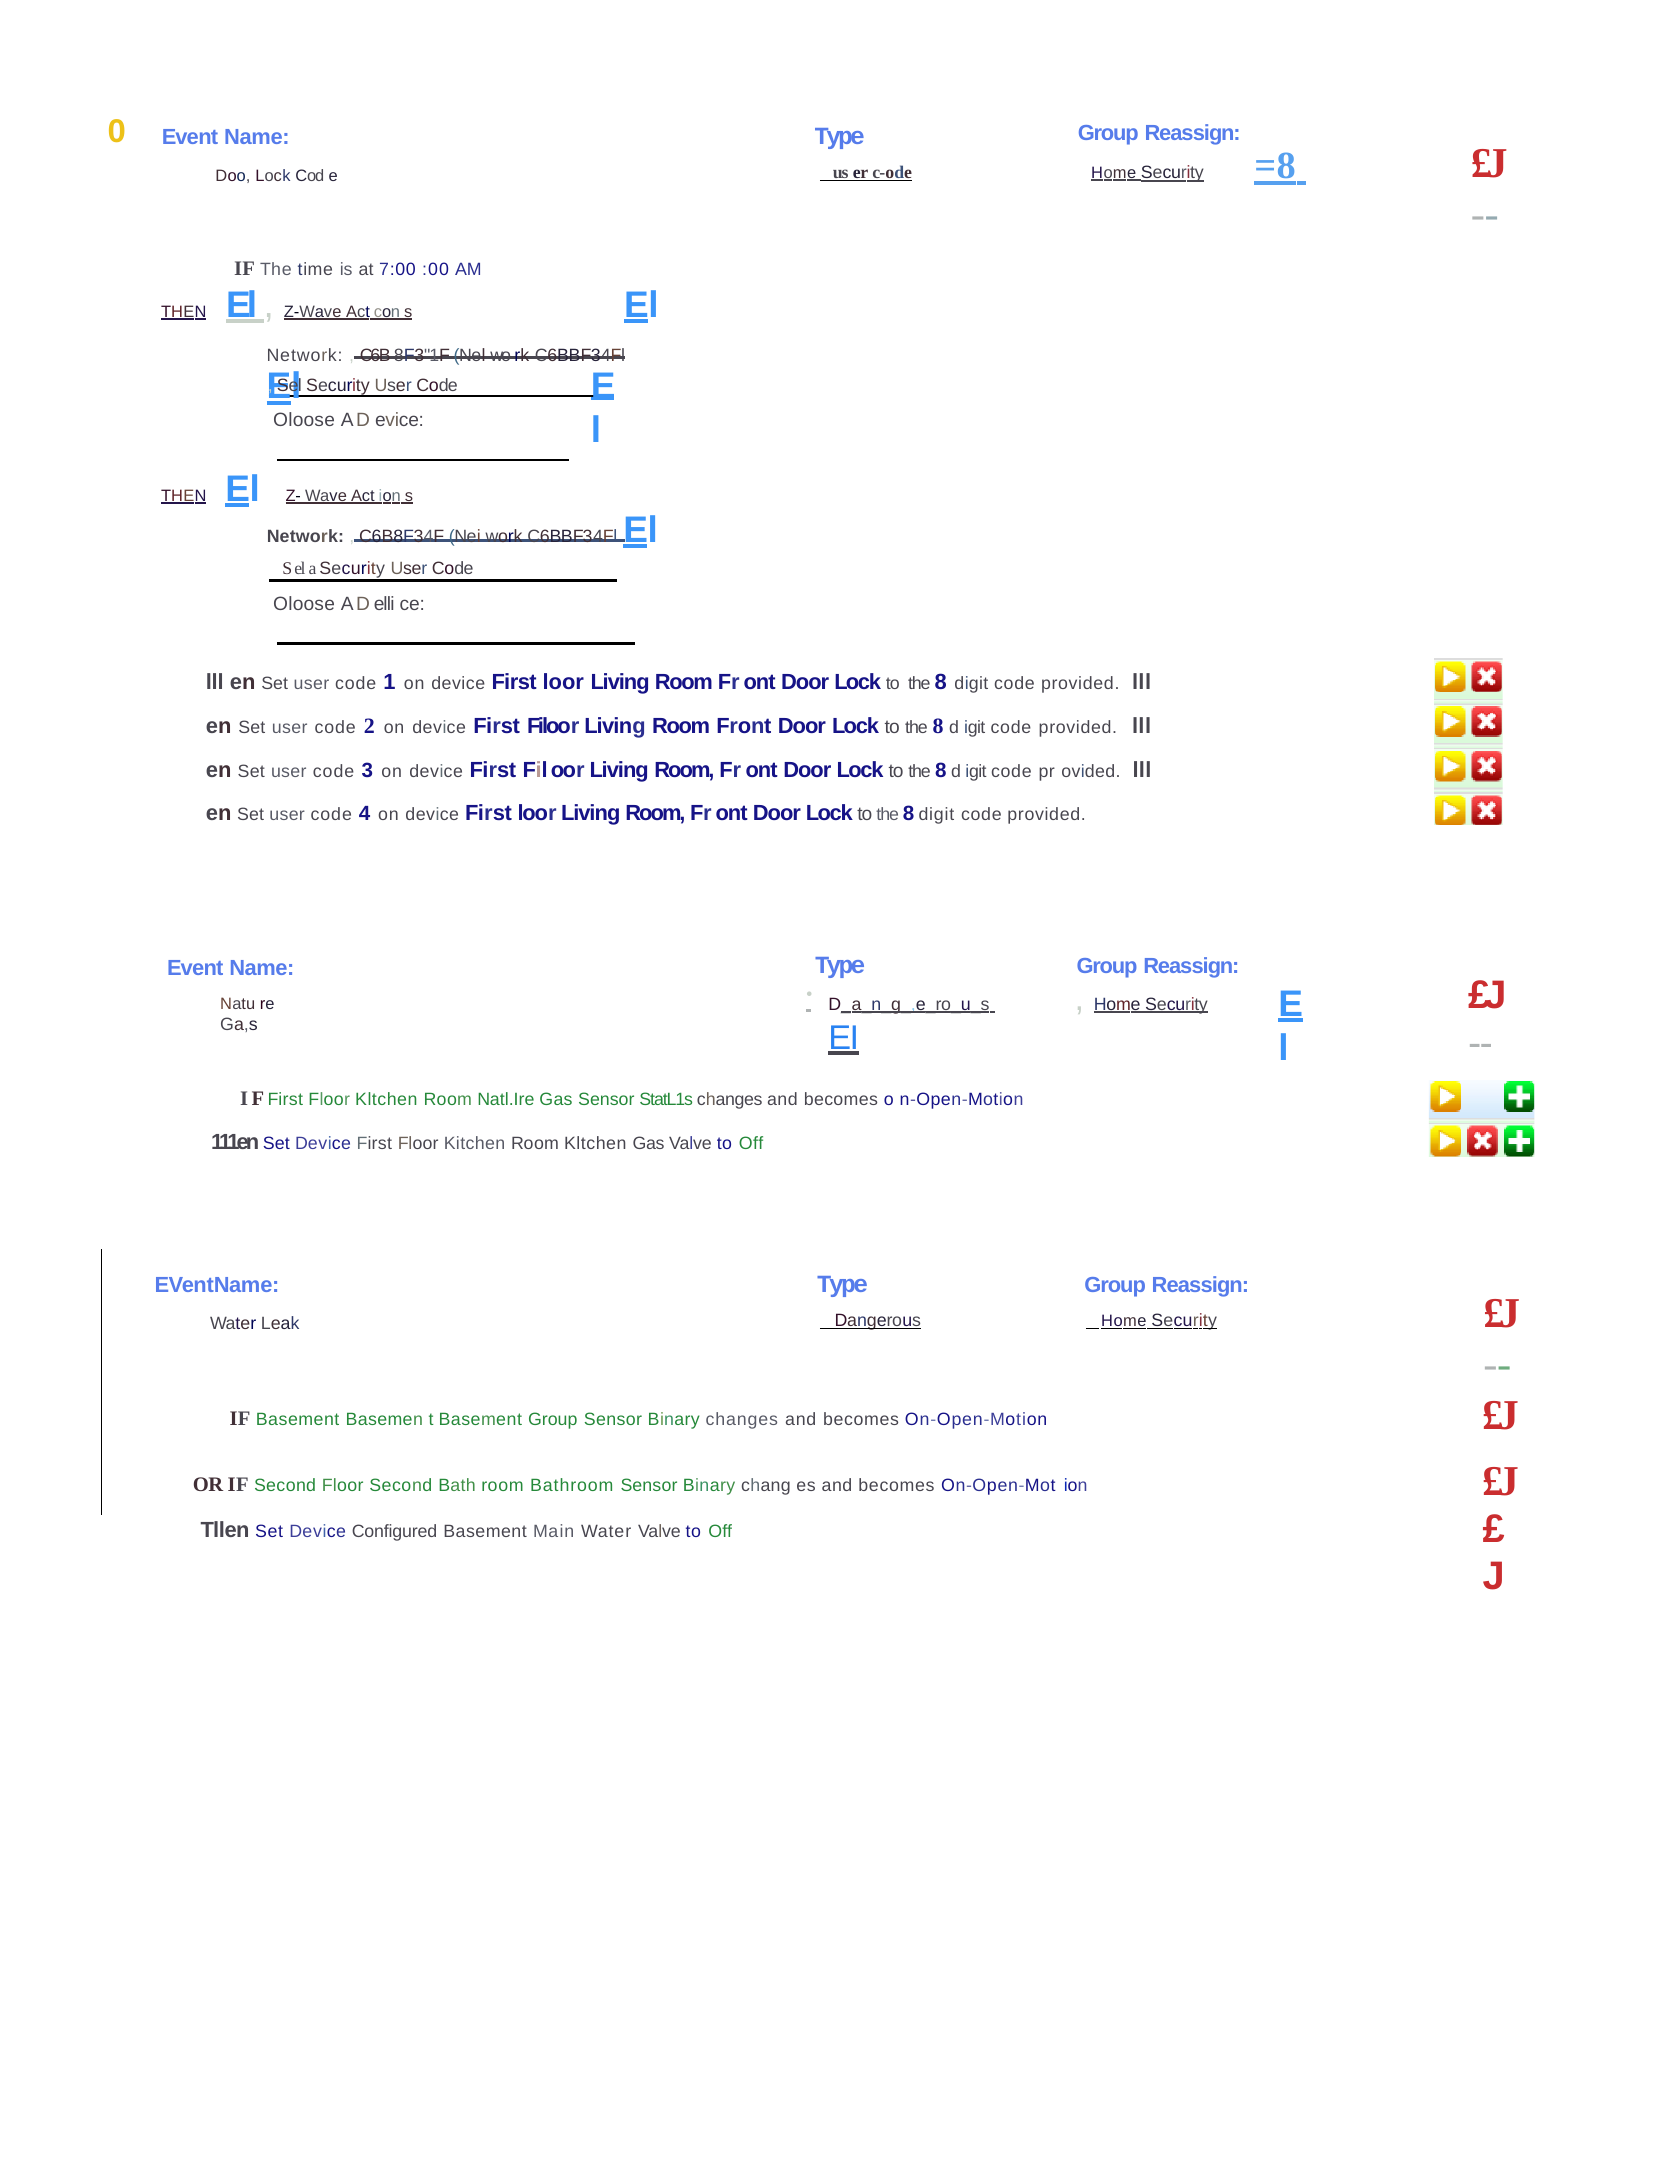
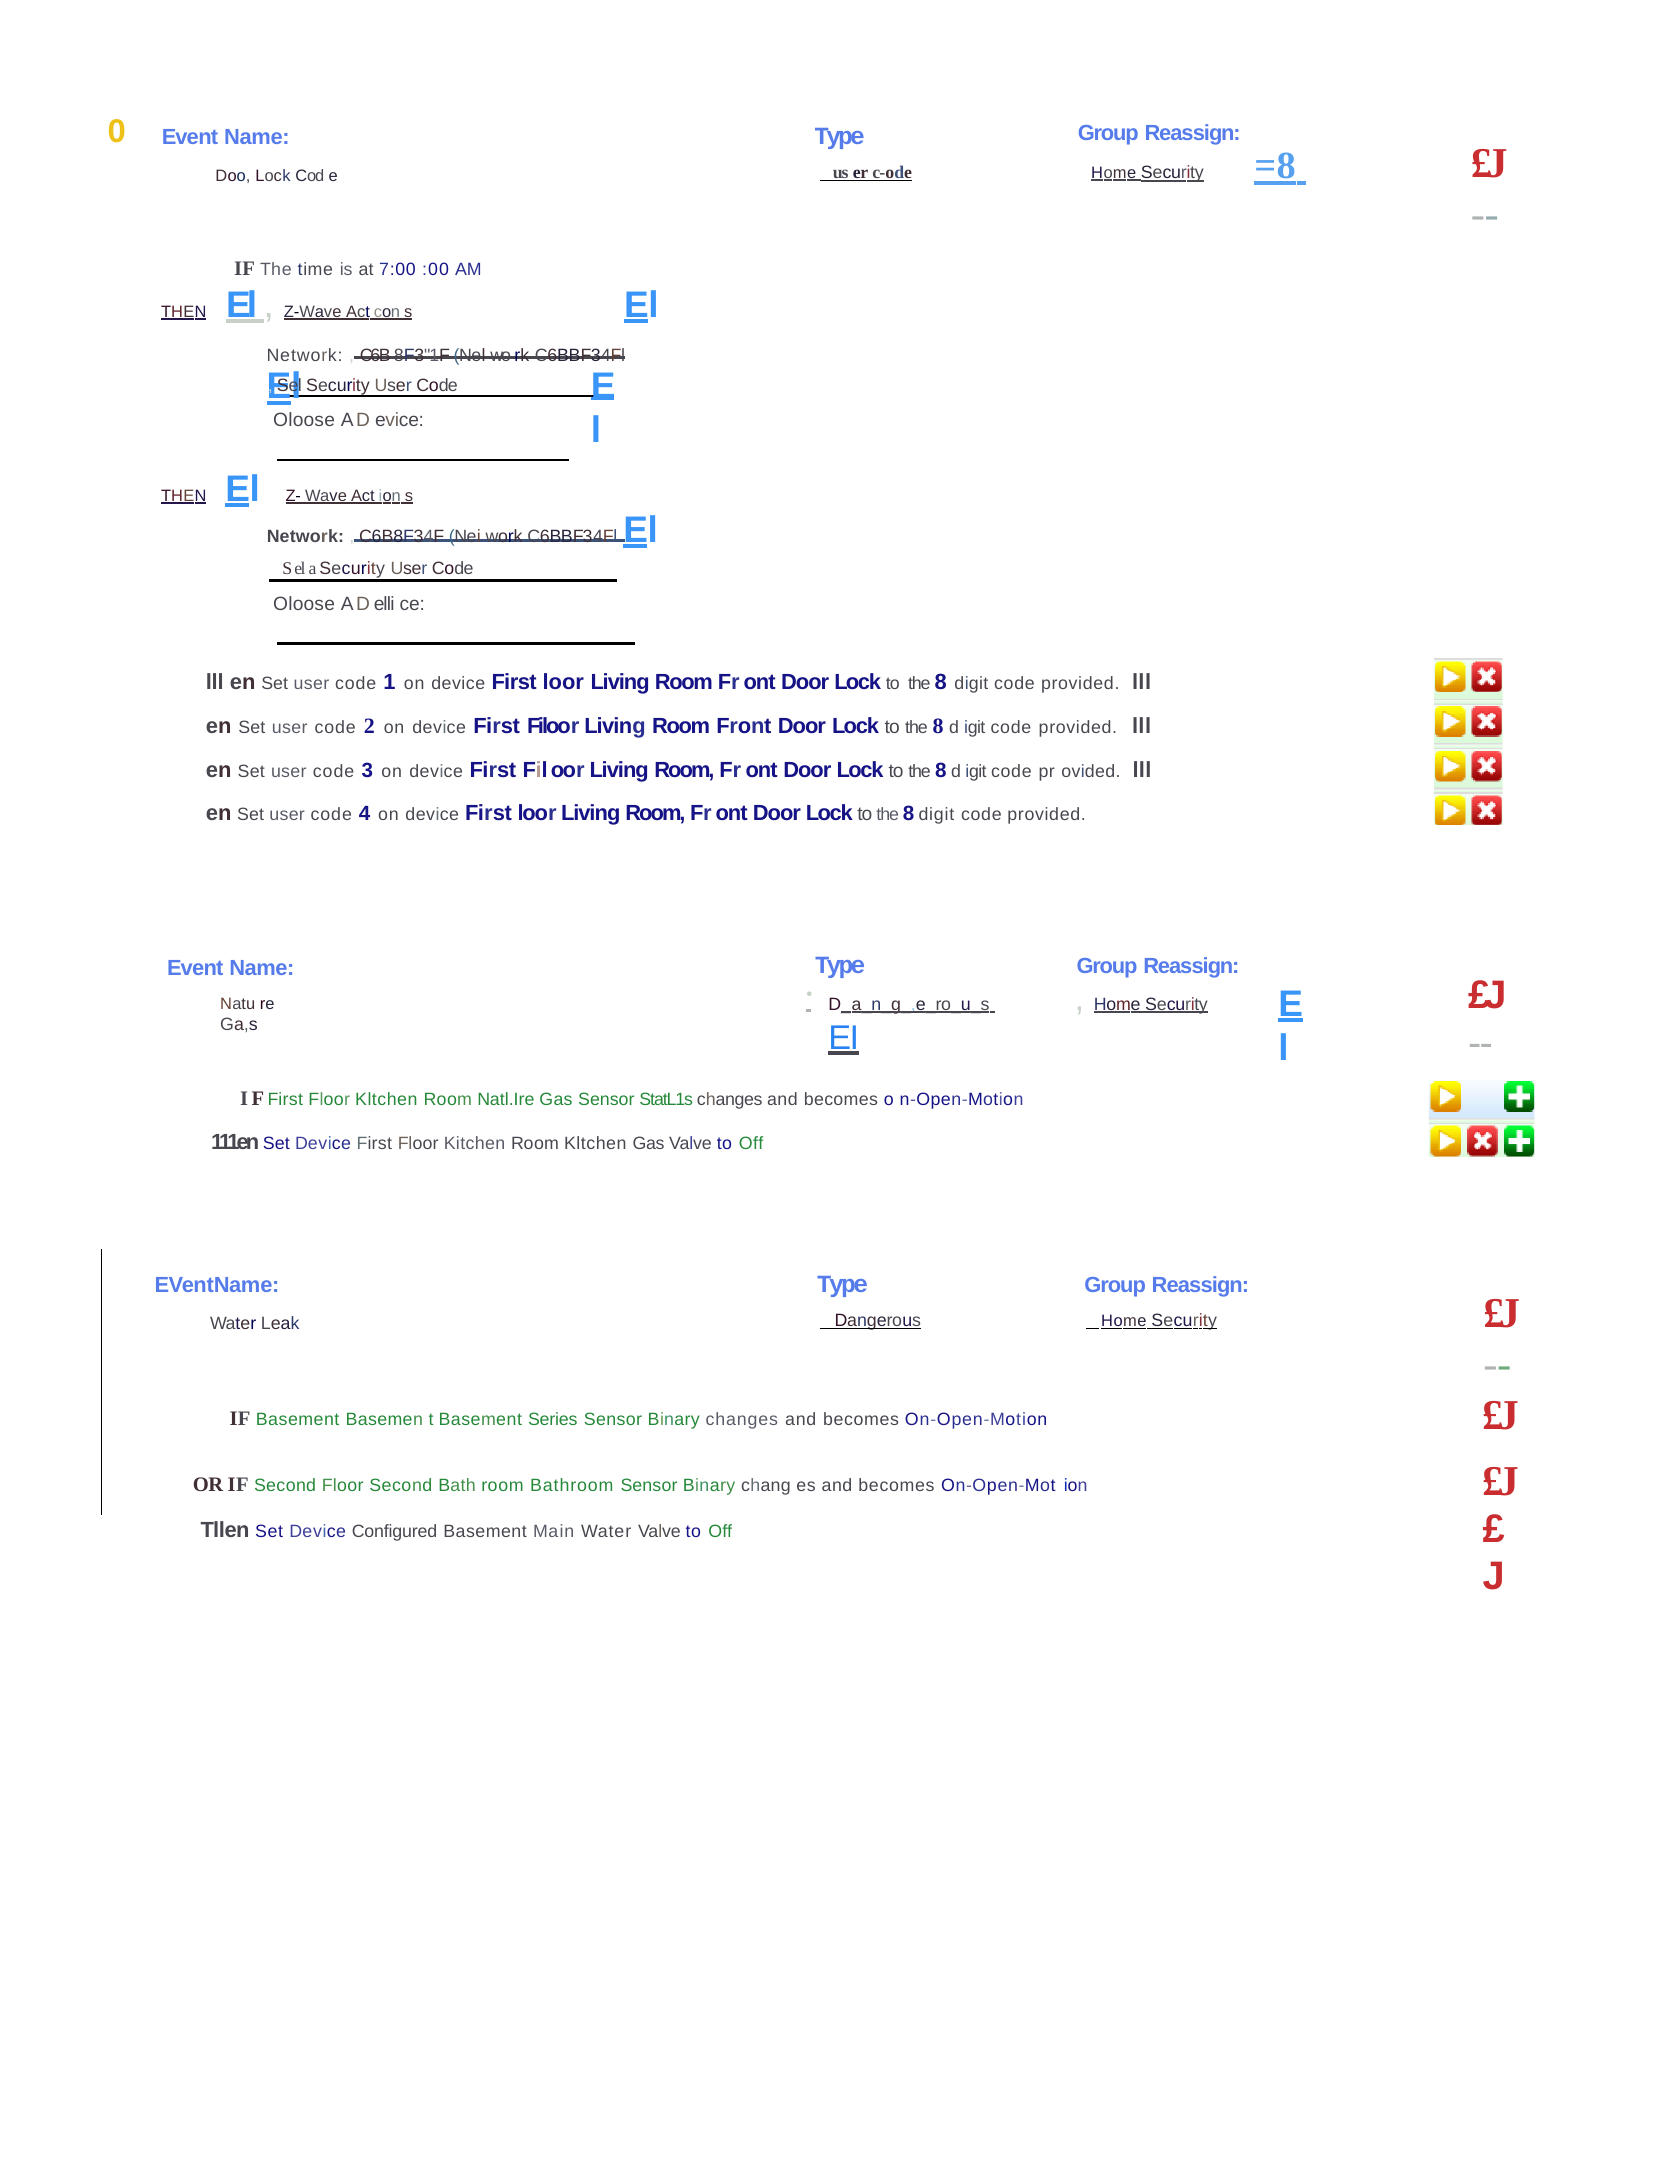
Basement Group: Group -> Series
